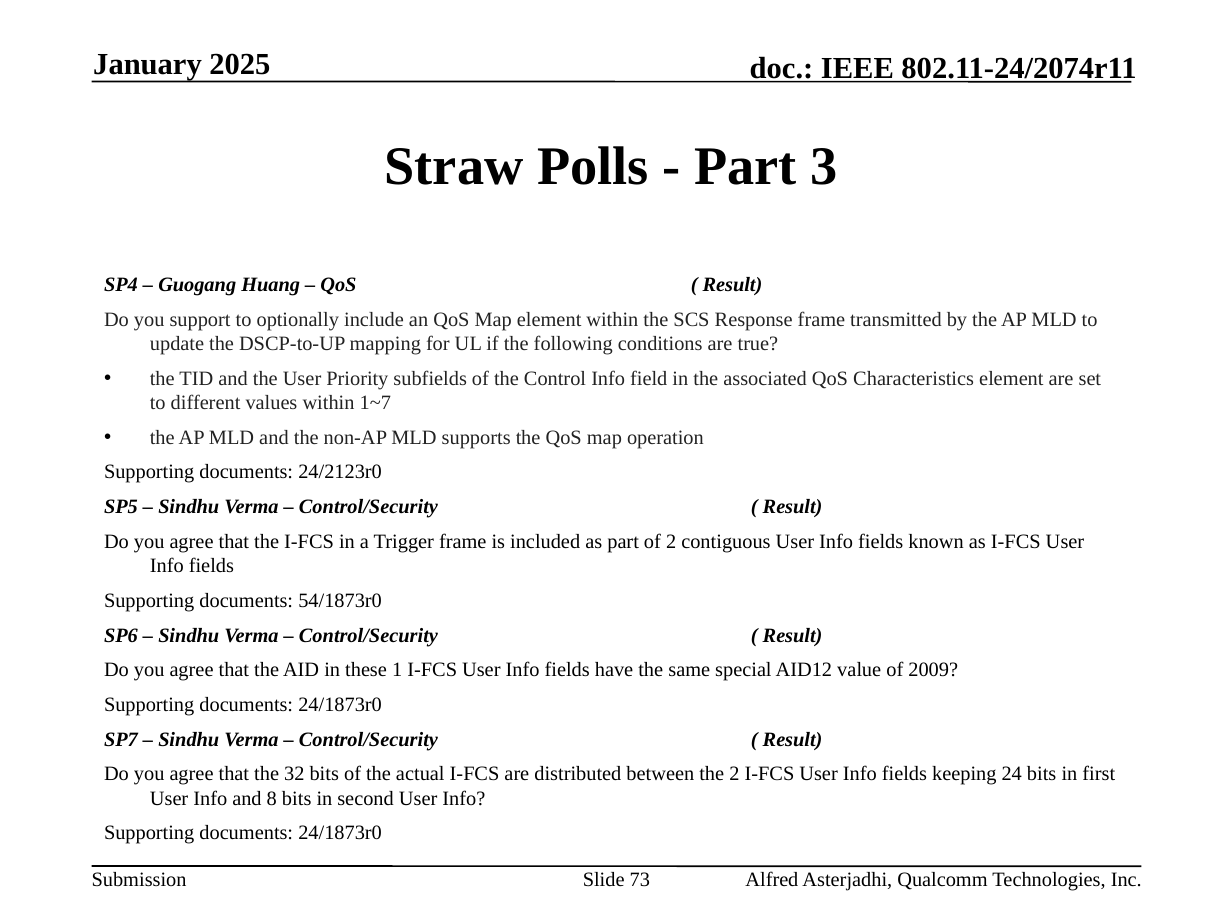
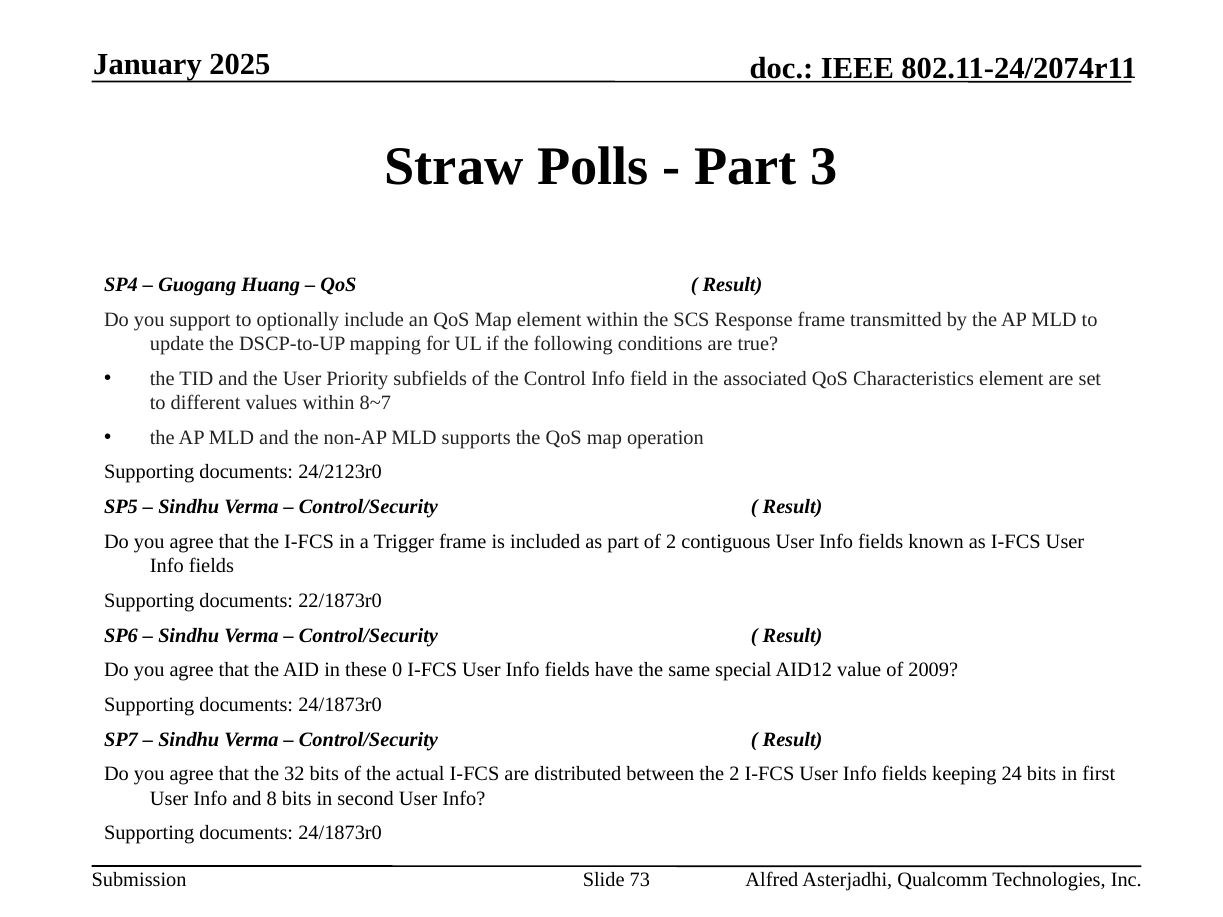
1~7: 1~7 -> 8~7
54/1873r0: 54/1873r0 -> 22/1873r0
1: 1 -> 0
